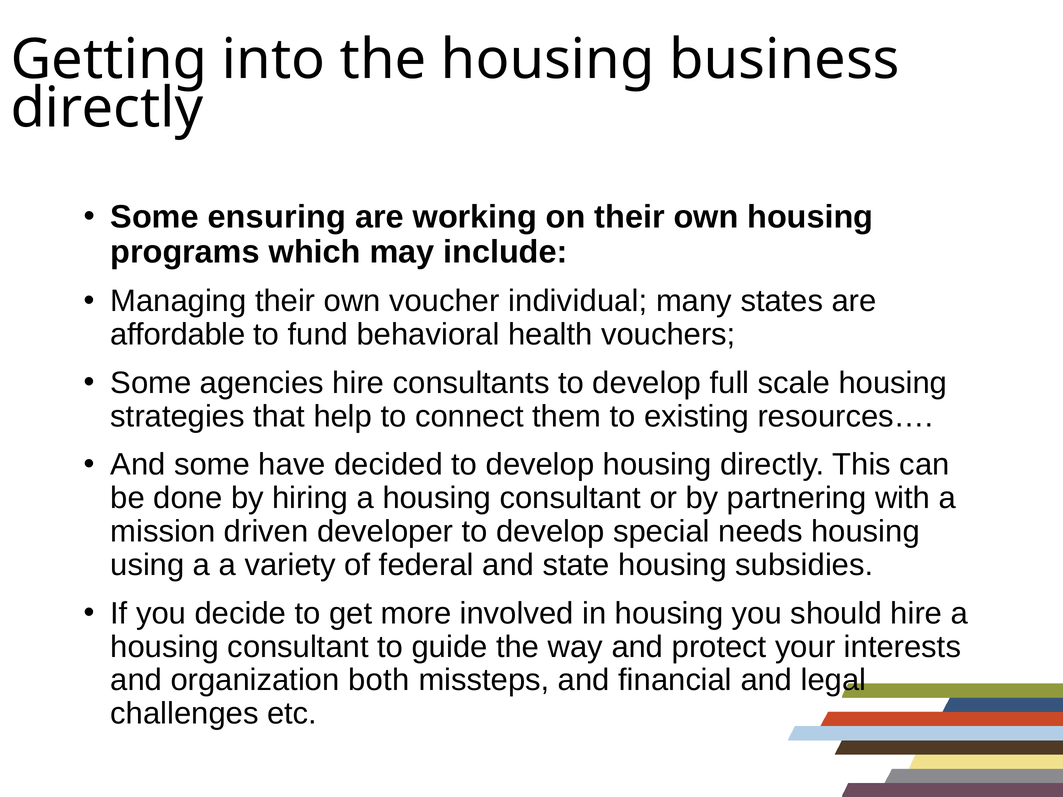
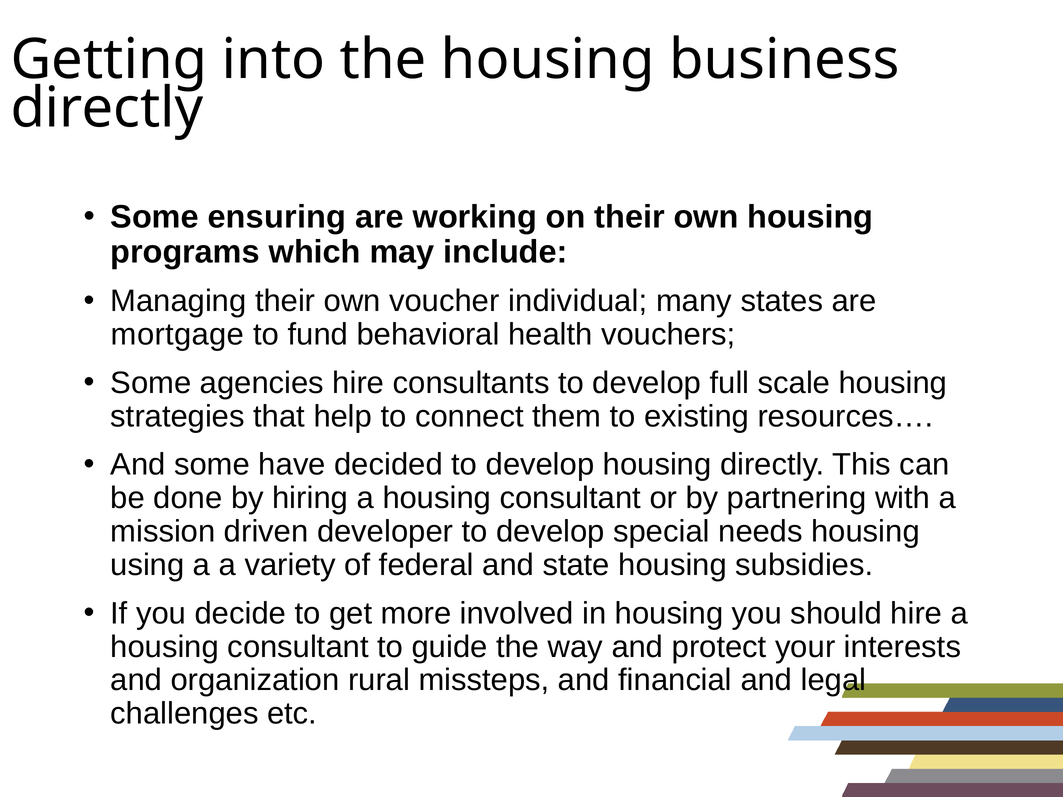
affordable: affordable -> mortgage
both: both -> rural
